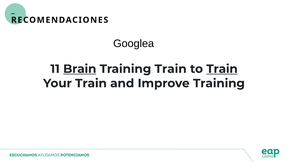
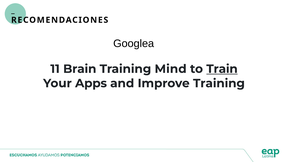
Brain underline: present -> none
Training Train: Train -> Mind
Your Train: Train -> Apps
